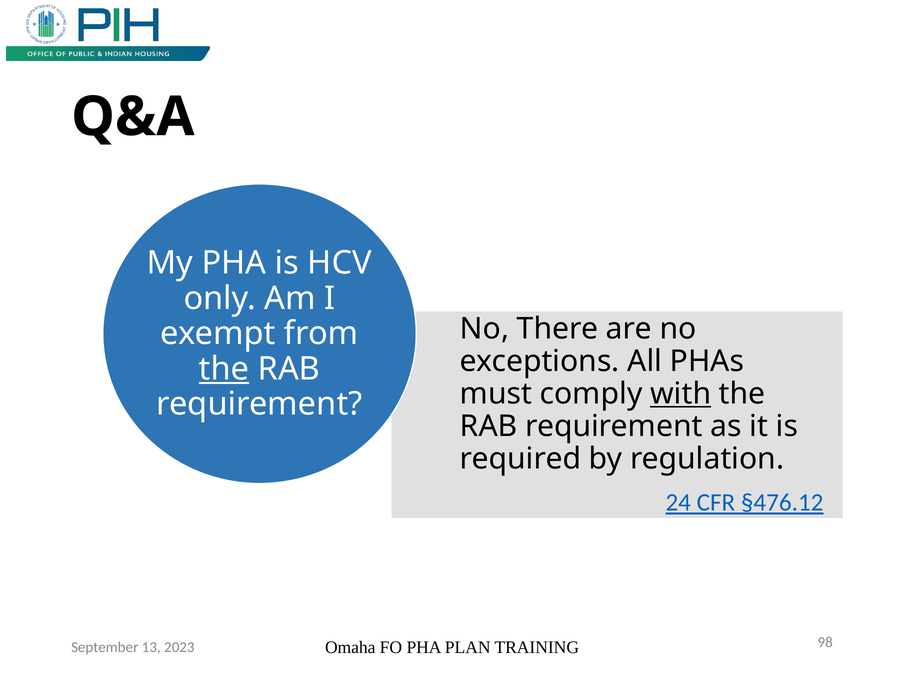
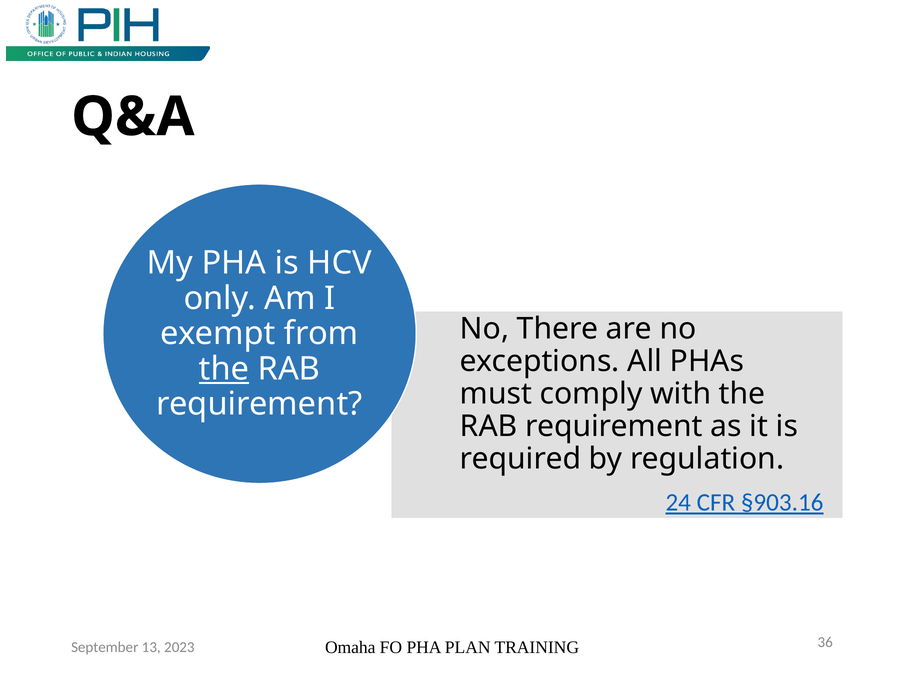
with underline: present -> none
§476.12: §476.12 -> §903.16
98: 98 -> 36
